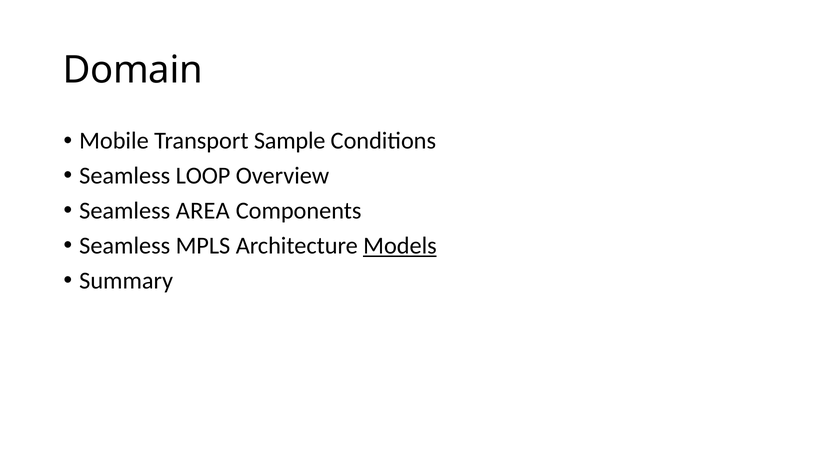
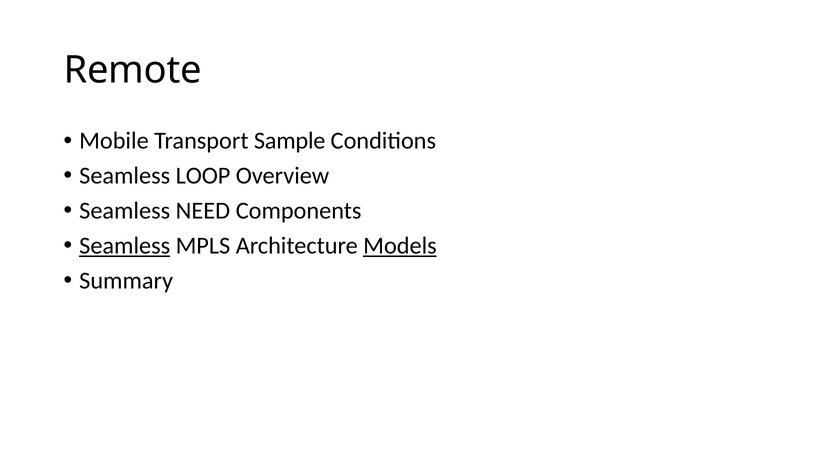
Domain: Domain -> Remote
AREA: AREA -> NEED
Seamless at (125, 246) underline: none -> present
